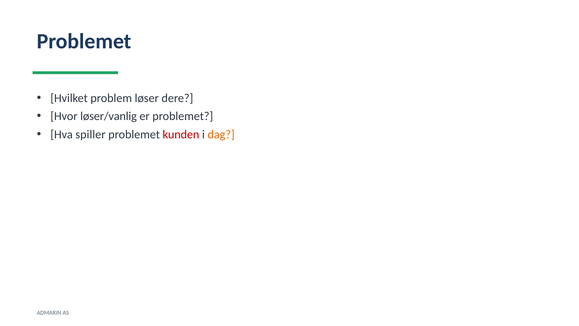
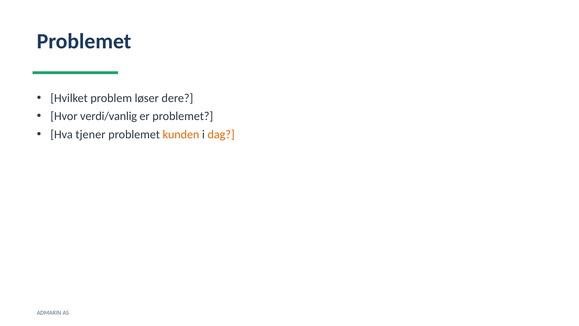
løser/vanlig: løser/vanlig -> verdi/vanlig
spiller: spiller -> tjener
kunden colour: red -> orange
